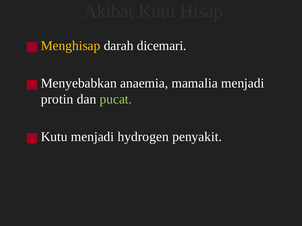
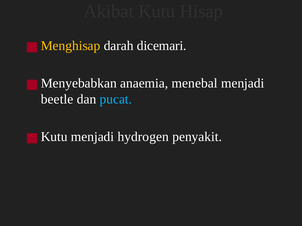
mamalia: mamalia -> menebal
protin: protin -> beetle
pucat colour: light green -> light blue
